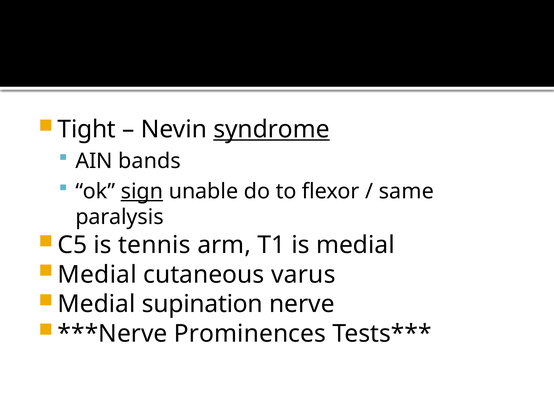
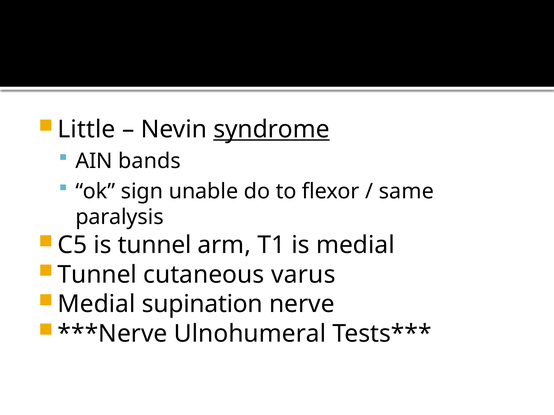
Tight: Tight -> Little
sign underline: present -> none
is tennis: tennis -> tunnel
Medial at (97, 275): Medial -> Tunnel
Prominences: Prominences -> Ulnohumeral
